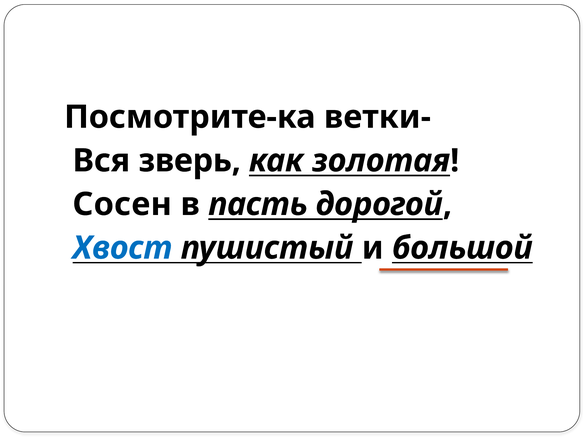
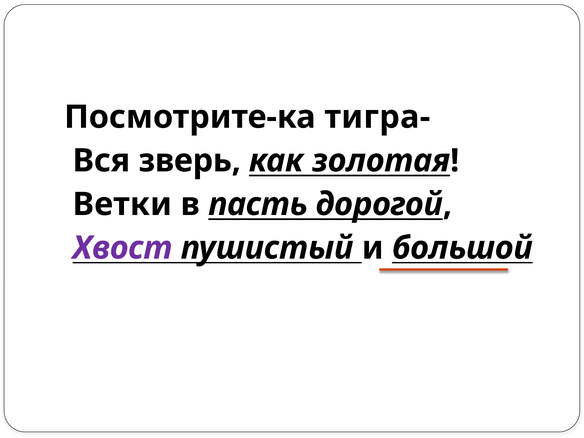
ветки-: ветки- -> тигра-
Сосен: Сосен -> Ветки
Хвост colour: blue -> purple
